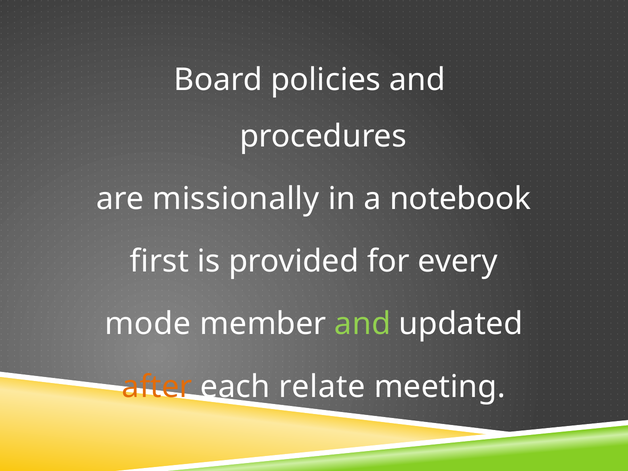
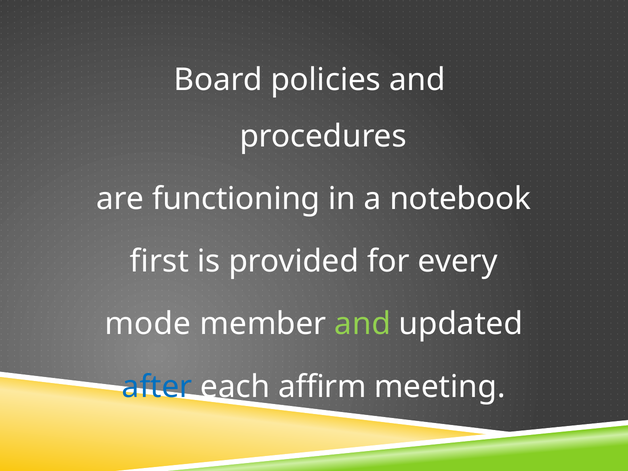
missionally: missionally -> functioning
after colour: orange -> blue
relate: relate -> affirm
